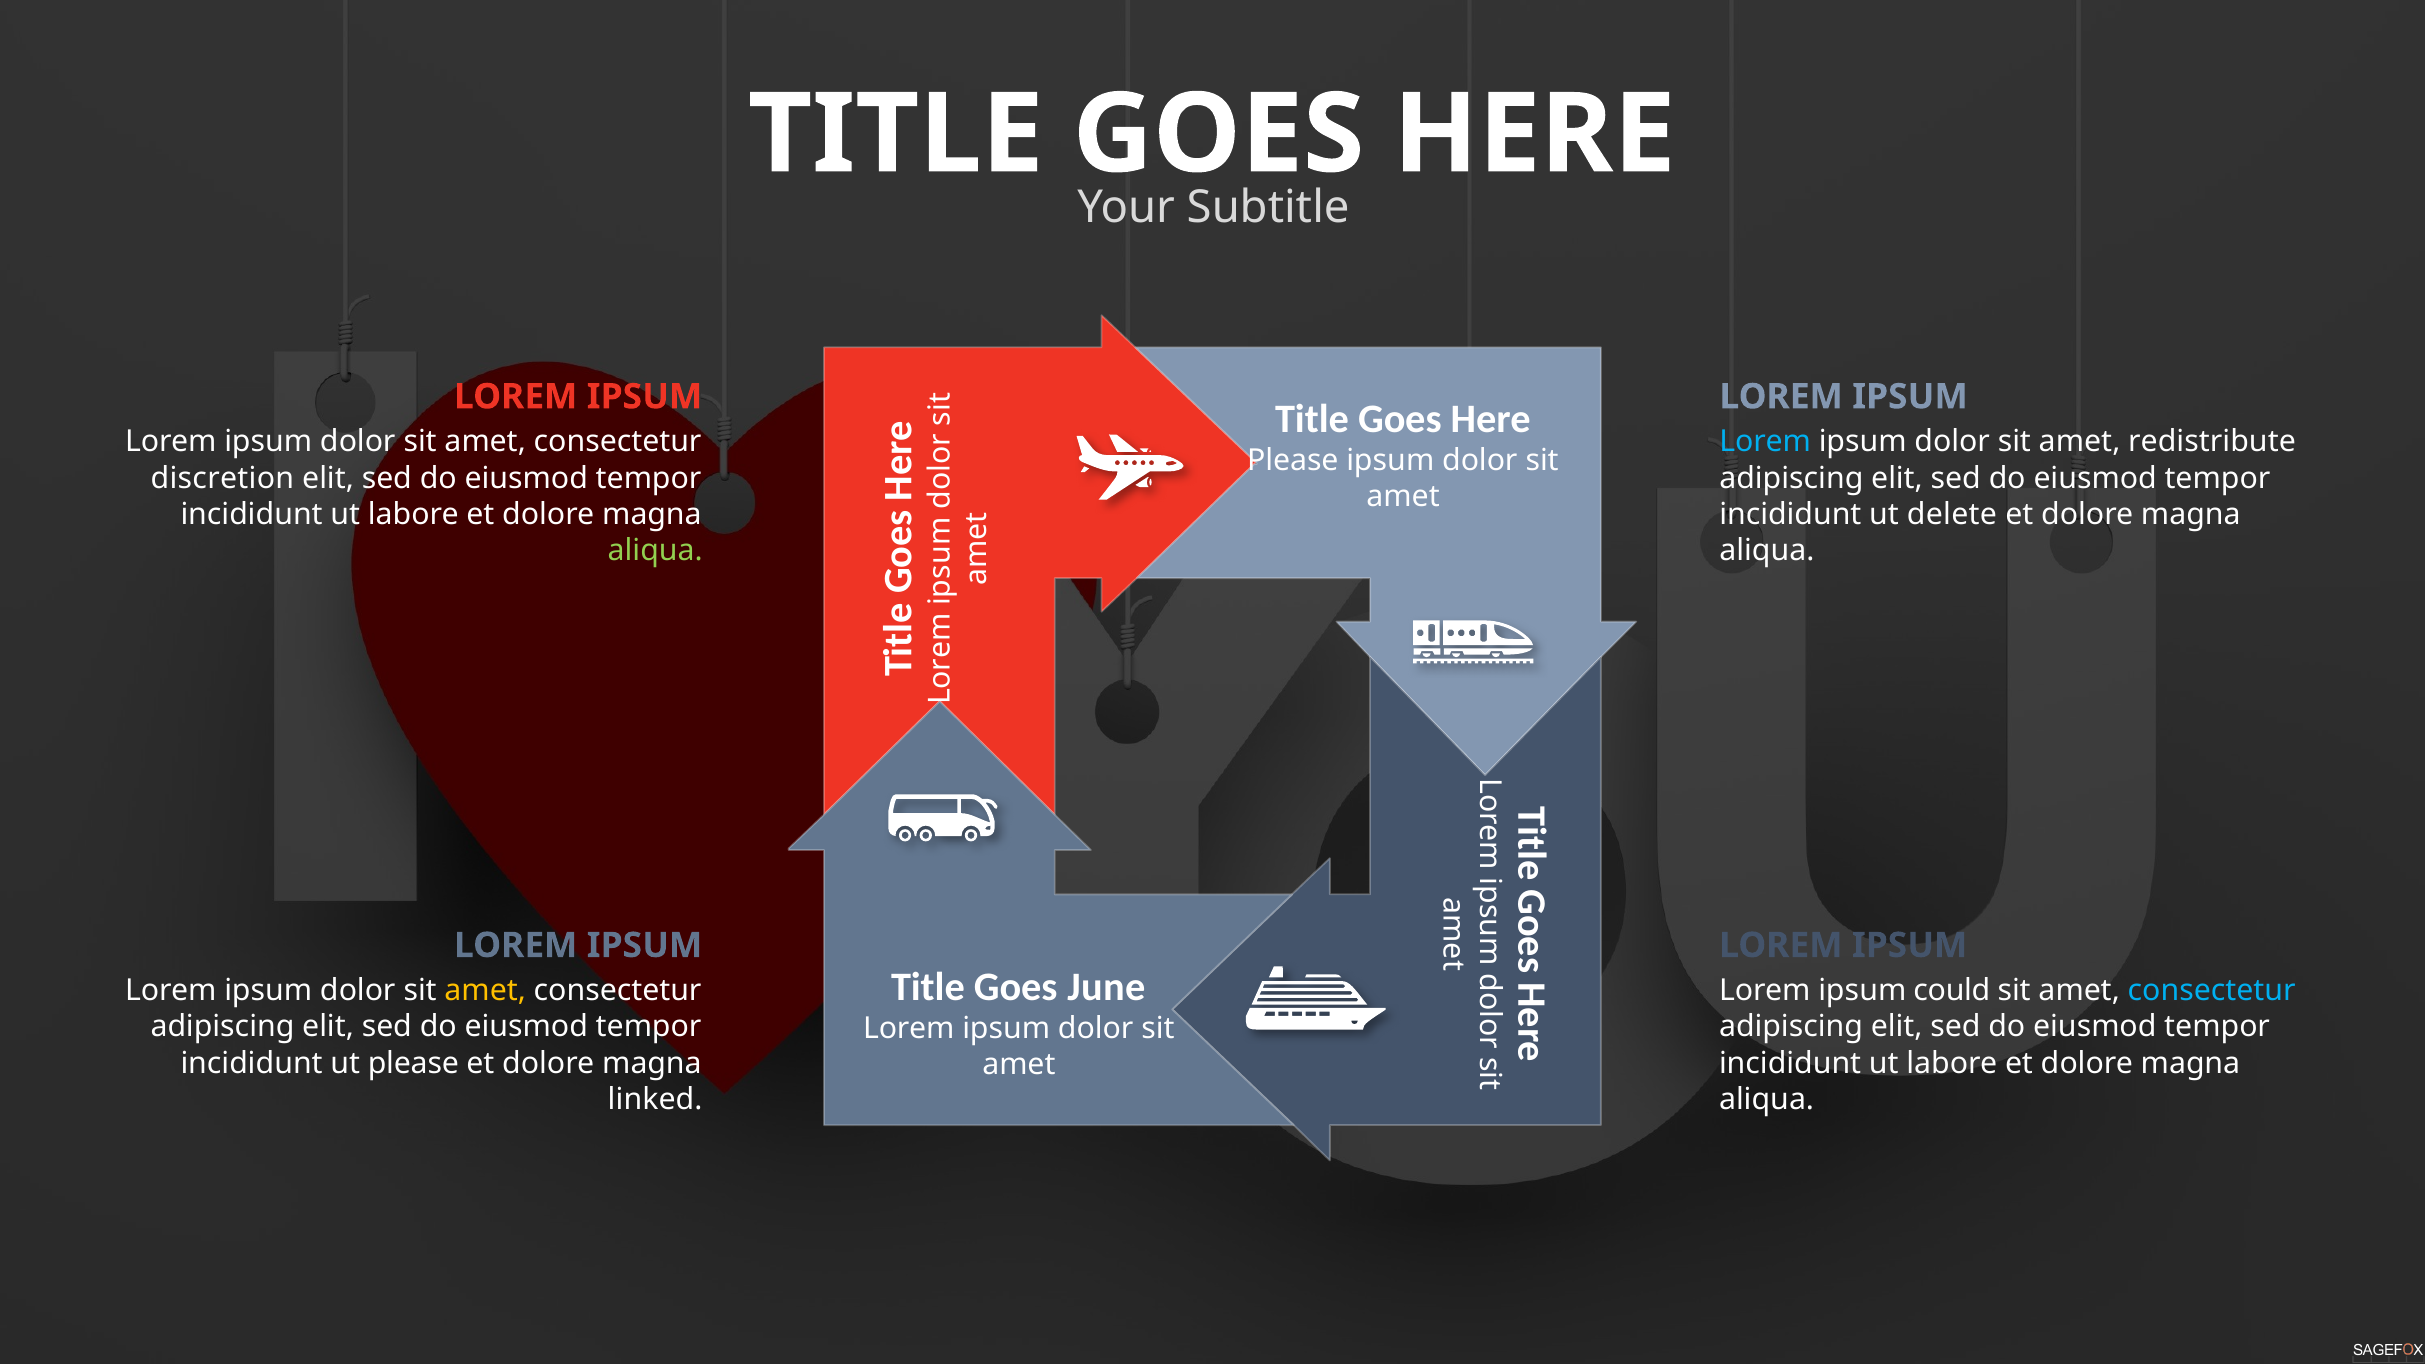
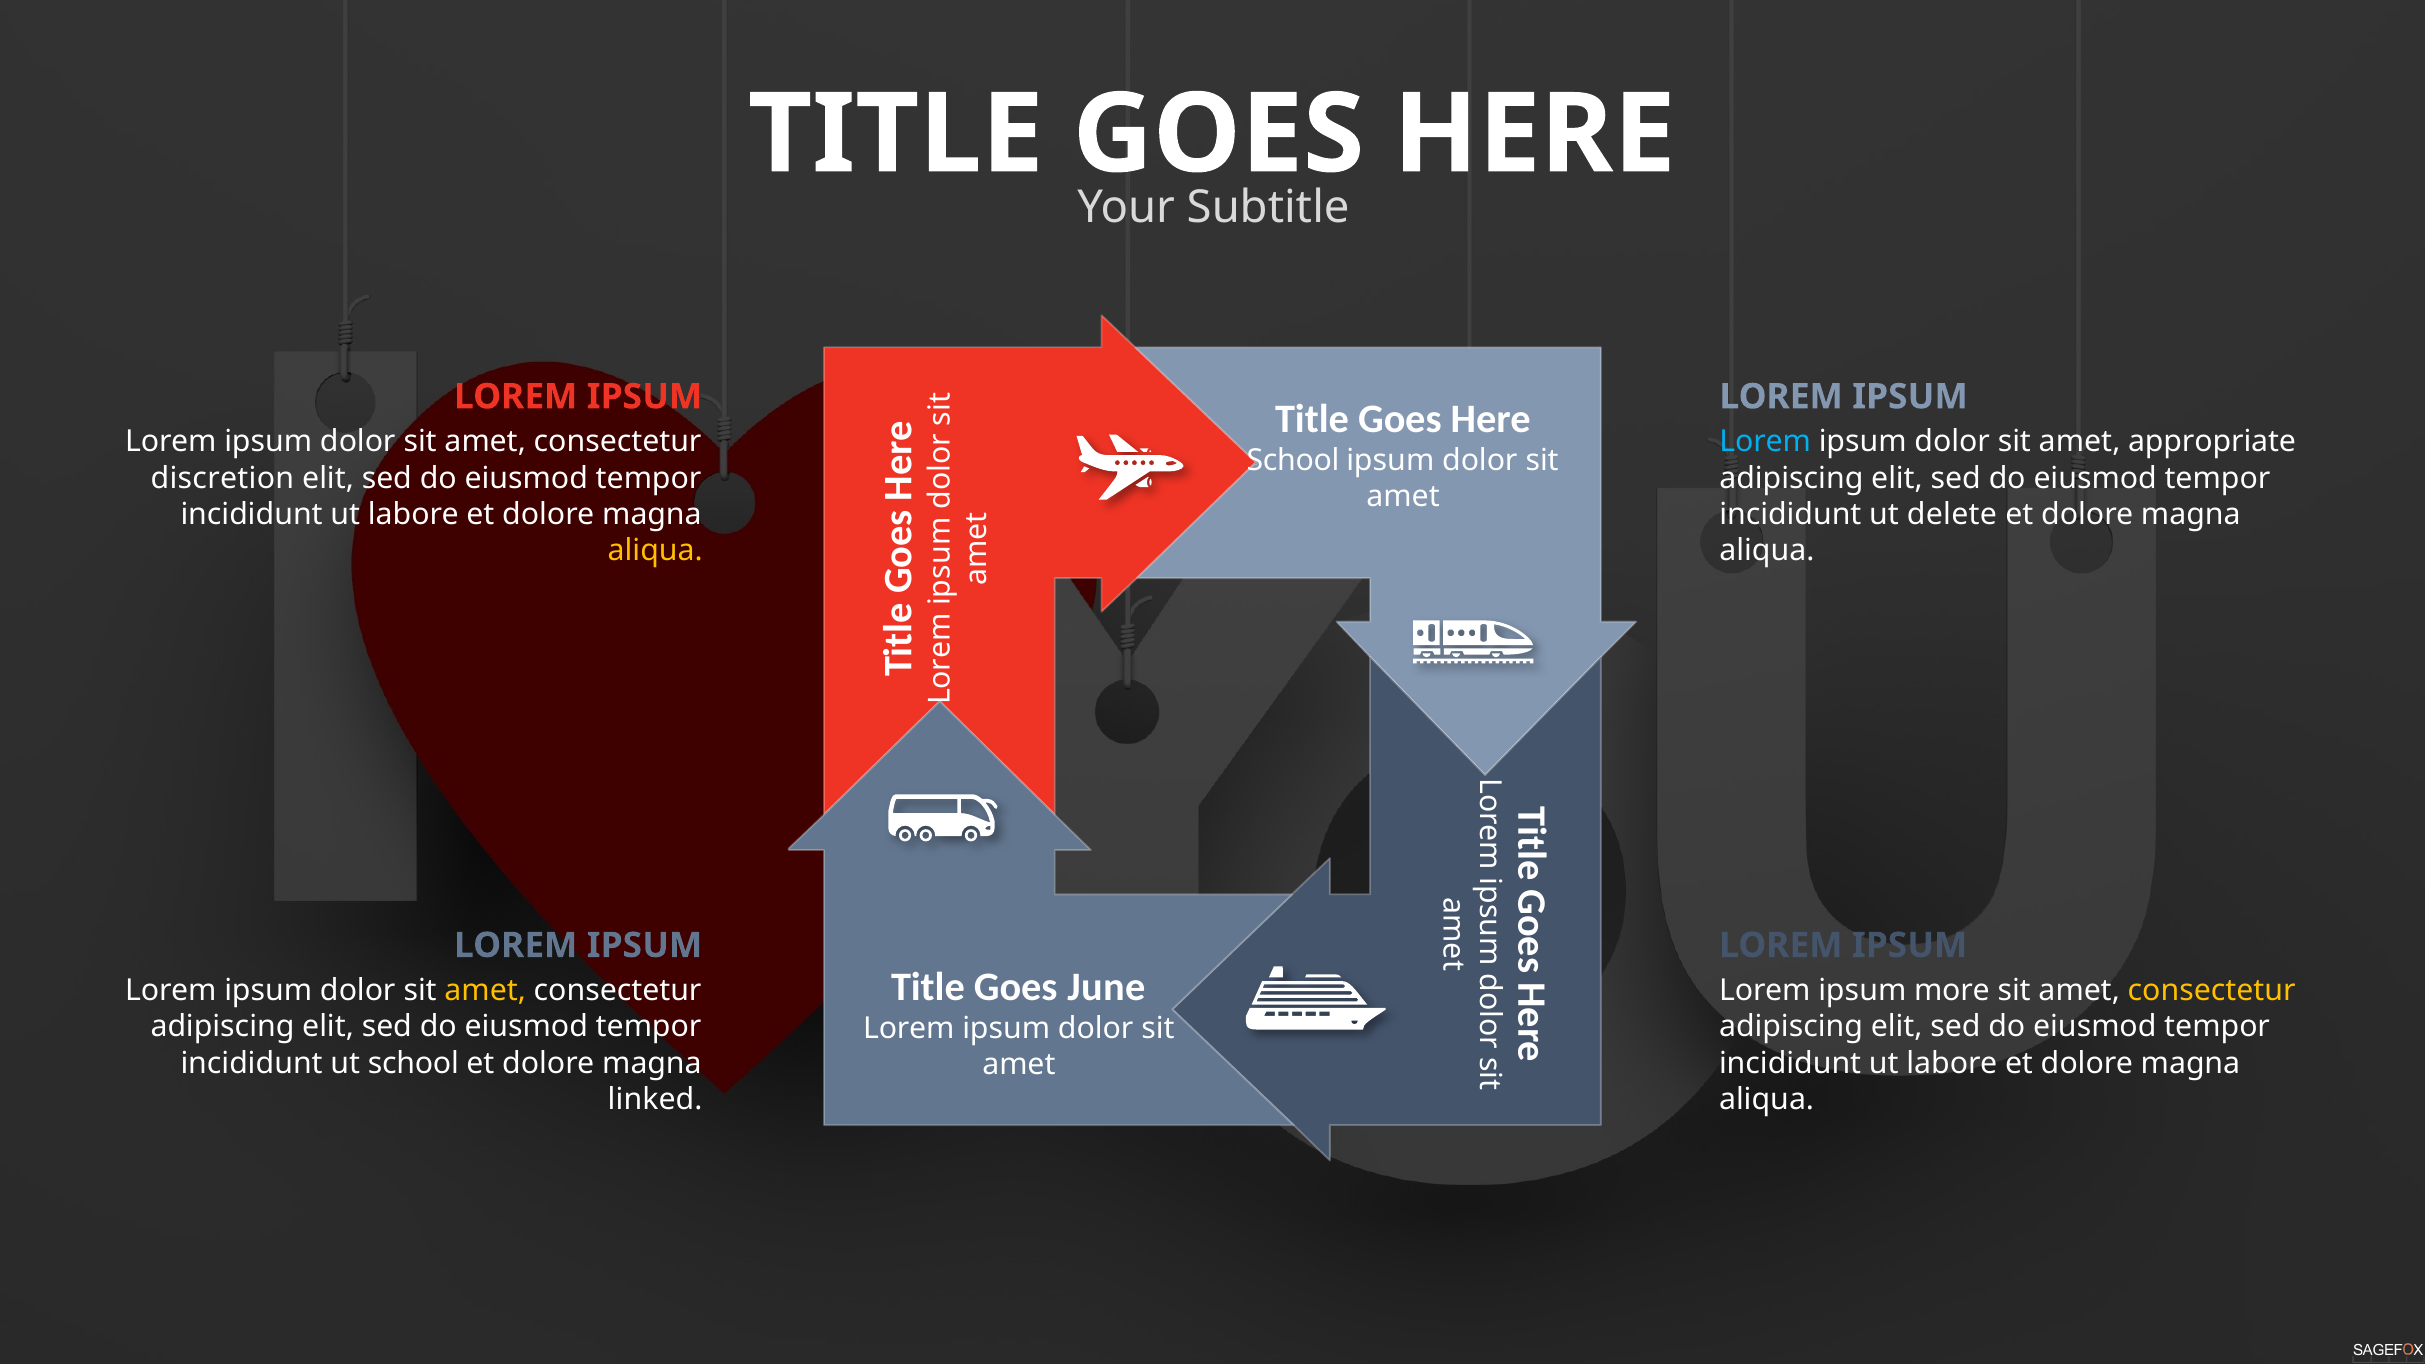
redistribute: redistribute -> appropriate
Please at (1293, 461): Please -> School
aliqua at (655, 551) colour: light green -> yellow
could: could -> more
consectetur at (2212, 991) colour: light blue -> yellow
ut please: please -> school
